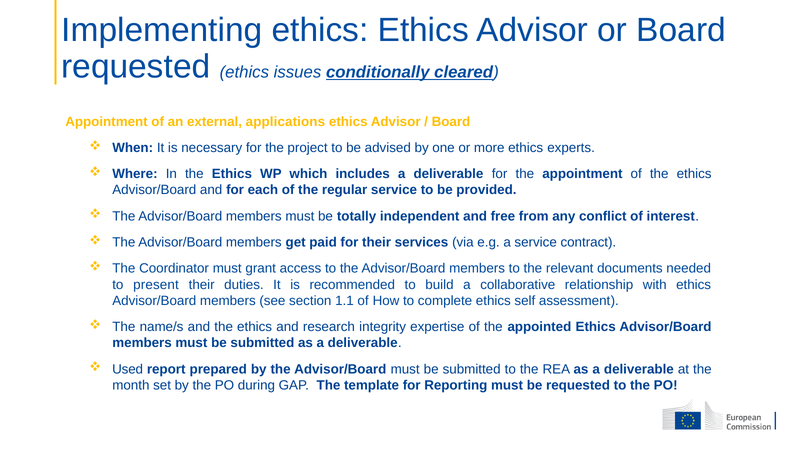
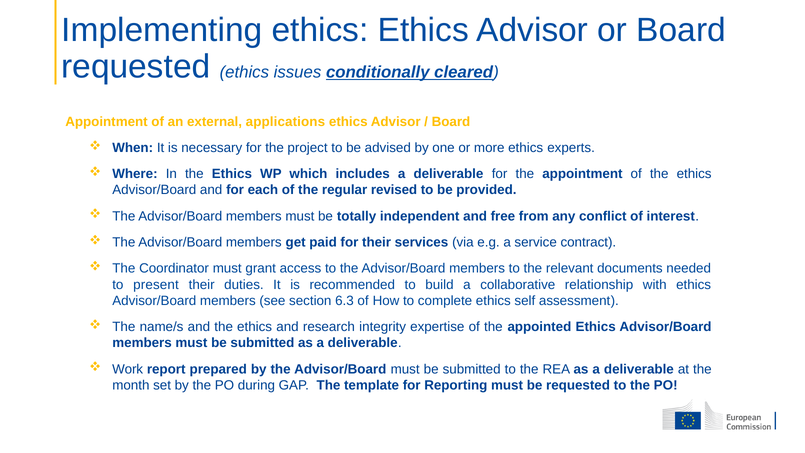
regular service: service -> revised
1.1: 1.1 -> 6.3
Used: Used -> Work
